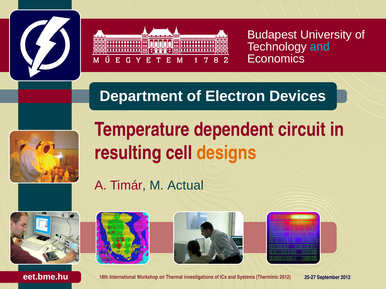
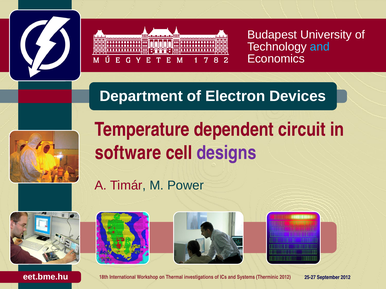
resulting: resulting -> software
designs colour: orange -> purple
Actual: Actual -> Power
